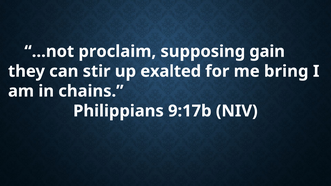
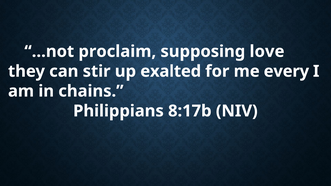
gain: gain -> love
bring: bring -> every
9:17b: 9:17b -> 8:17b
